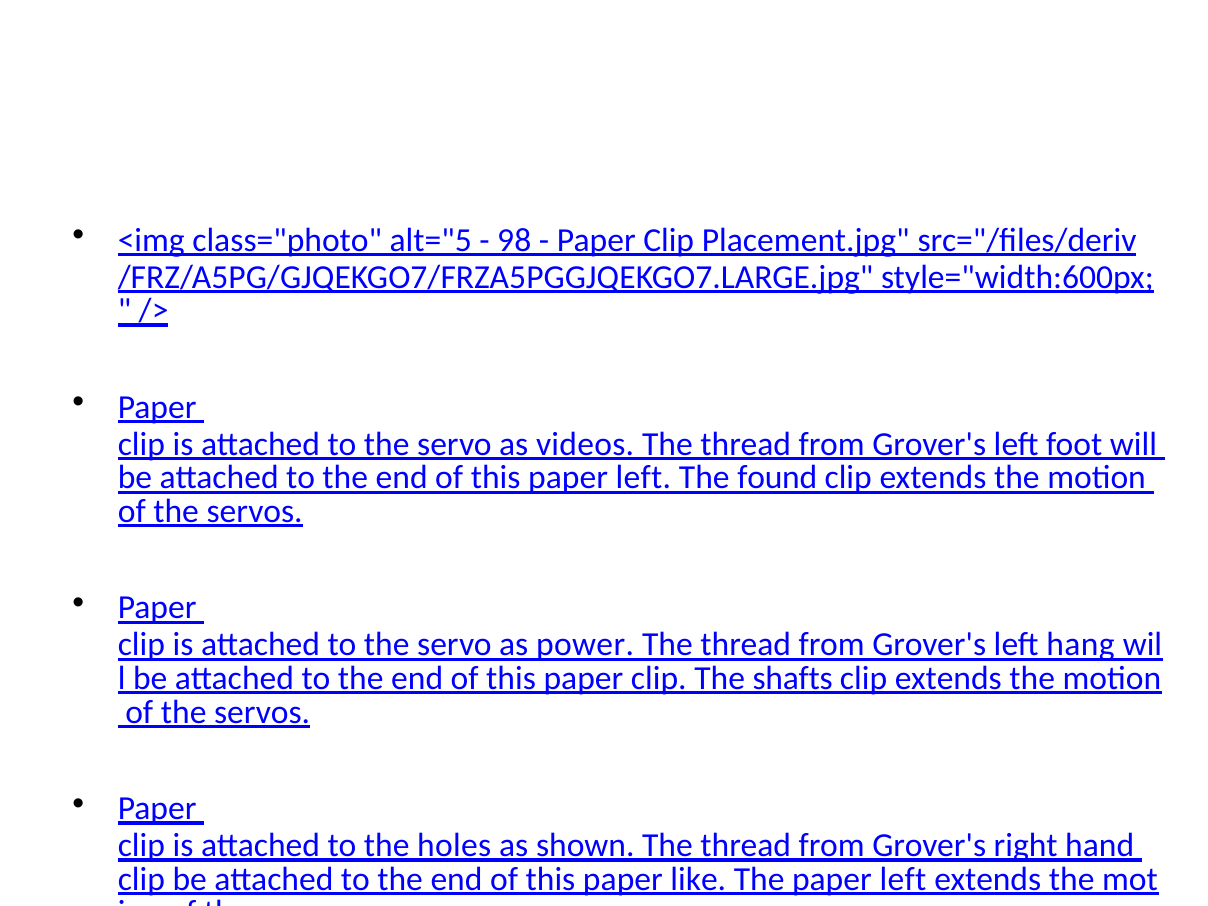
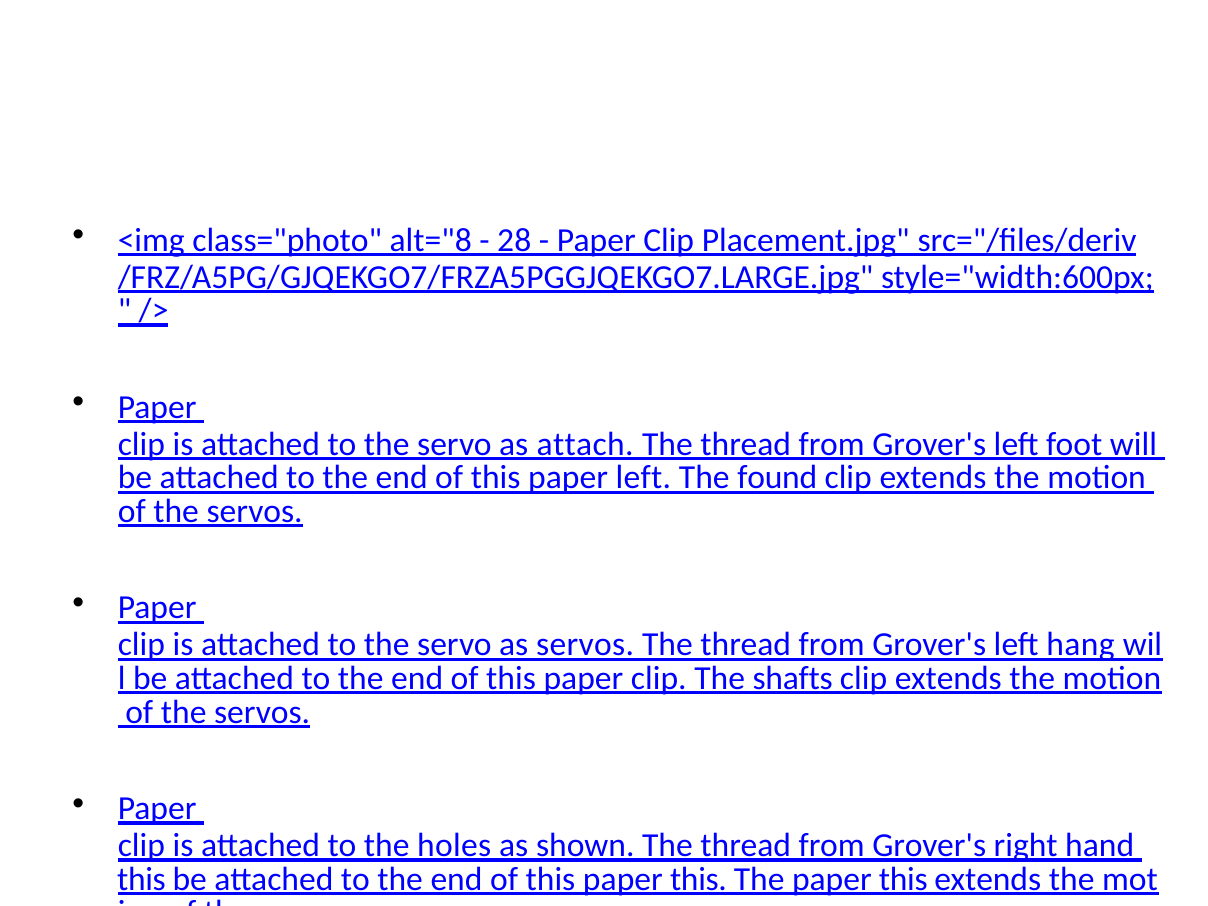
alt="5: alt="5 -> alt="8
98: 98 -> 28
videos: videos -> attach
as power: power -> servos
clip at (141, 879): clip -> this
this paper like: like -> this
The paper left: left -> this
